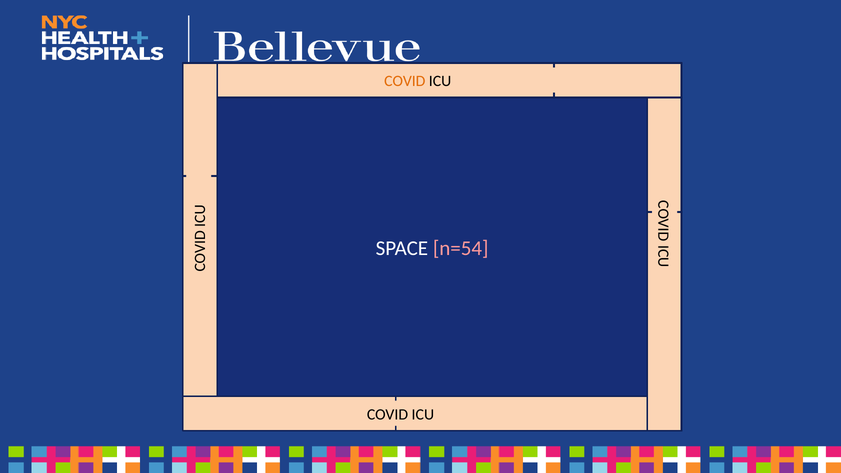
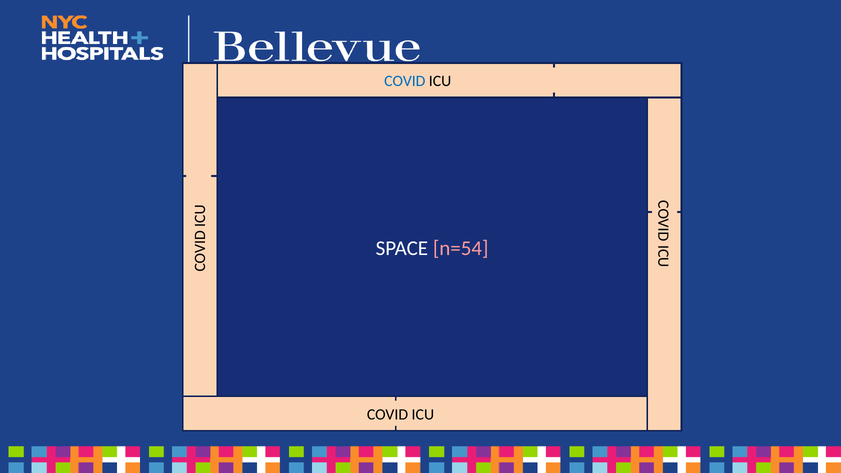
COVID at (405, 81) colour: orange -> blue
